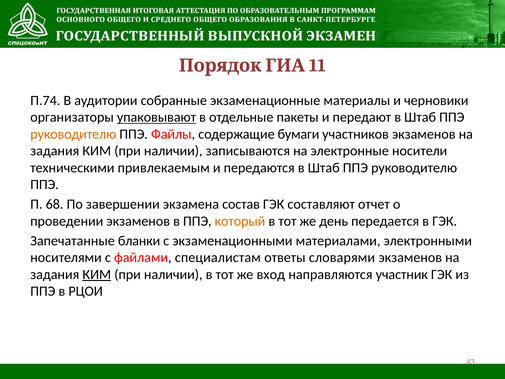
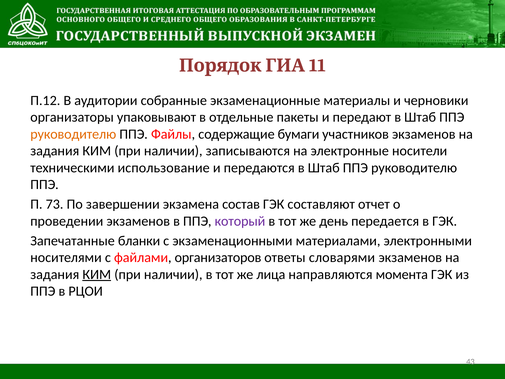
П.74: П.74 -> П.12
упаковывают underline: present -> none
привлекаемым: привлекаемым -> использование
68: 68 -> 73
который colour: orange -> purple
специалистам: специалистам -> организаторов
вход: вход -> лица
участник: участник -> момента
